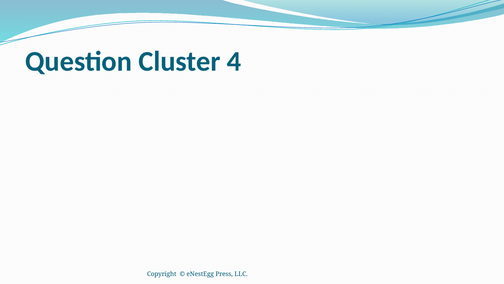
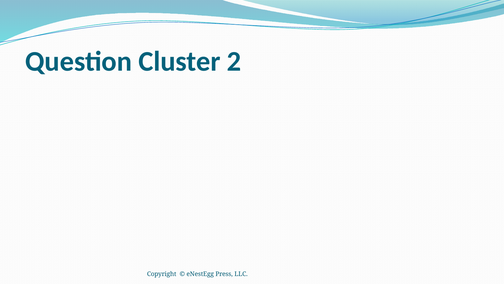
4: 4 -> 2
